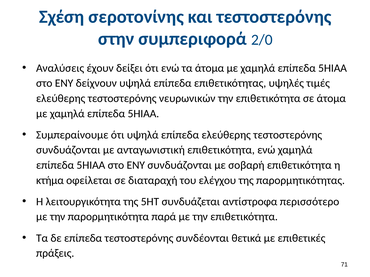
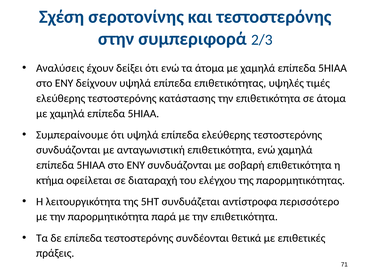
2/0: 2/0 -> 2/3
νευρωνικών: νευρωνικών -> κατάστασης
